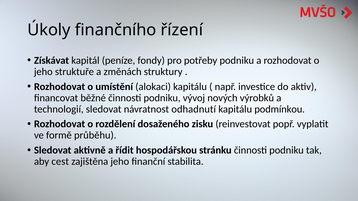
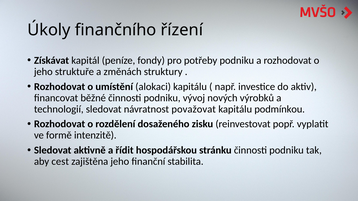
odhadnutí: odhadnutí -> považovat
průběhu: průběhu -> intenzitě
